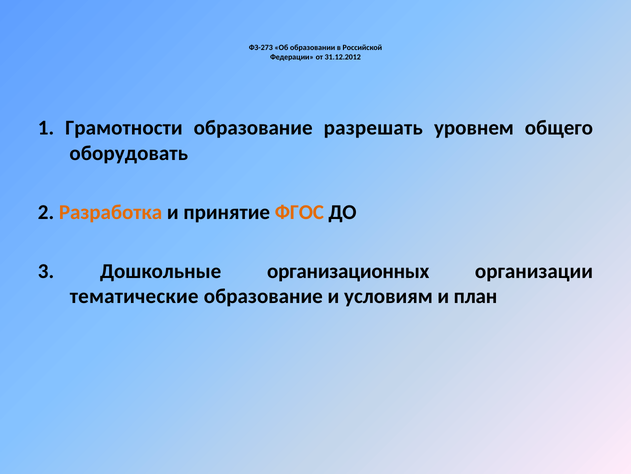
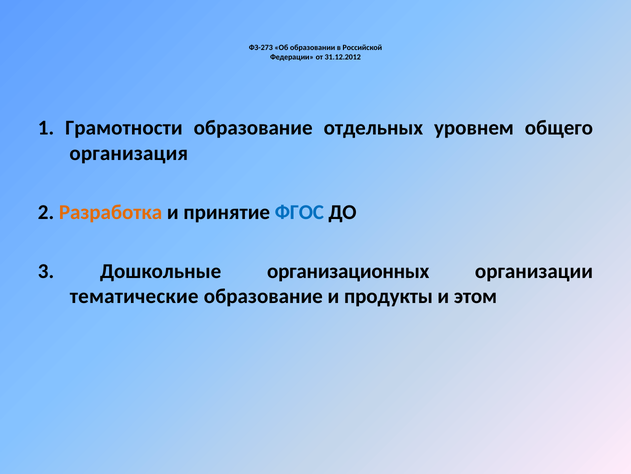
разрешать: разрешать -> отдельных
оборудовать: оборудовать -> организация
ФГОС colour: orange -> blue
условиям: условиям -> продукты
план: план -> этом
